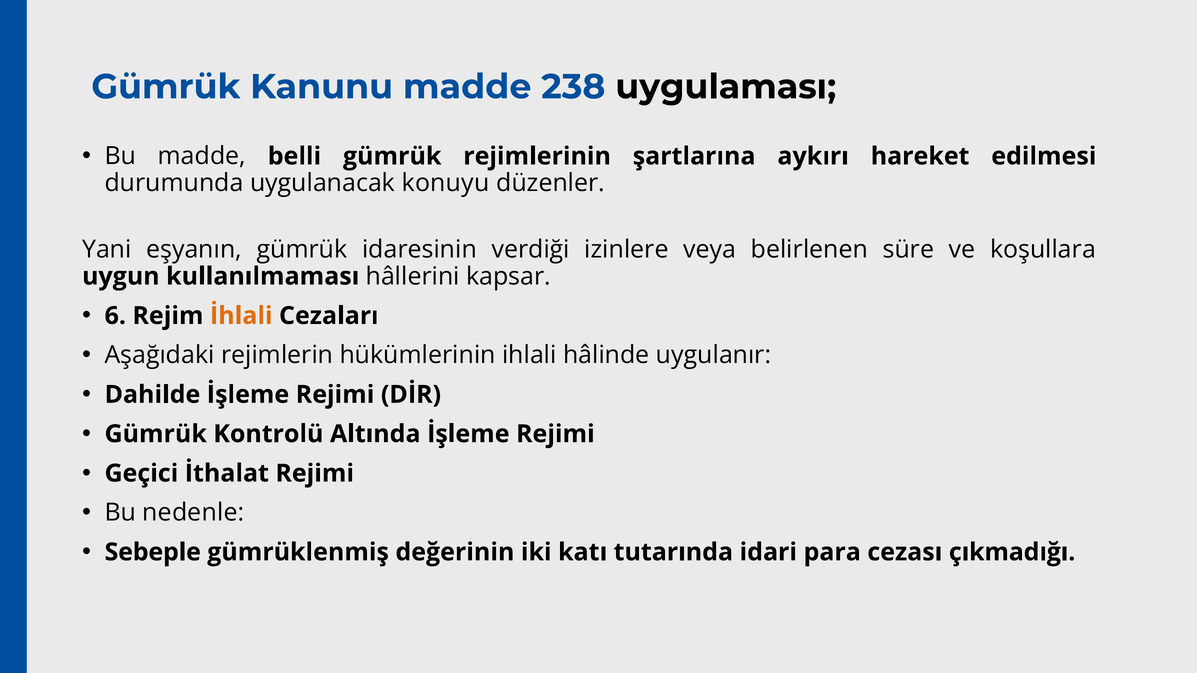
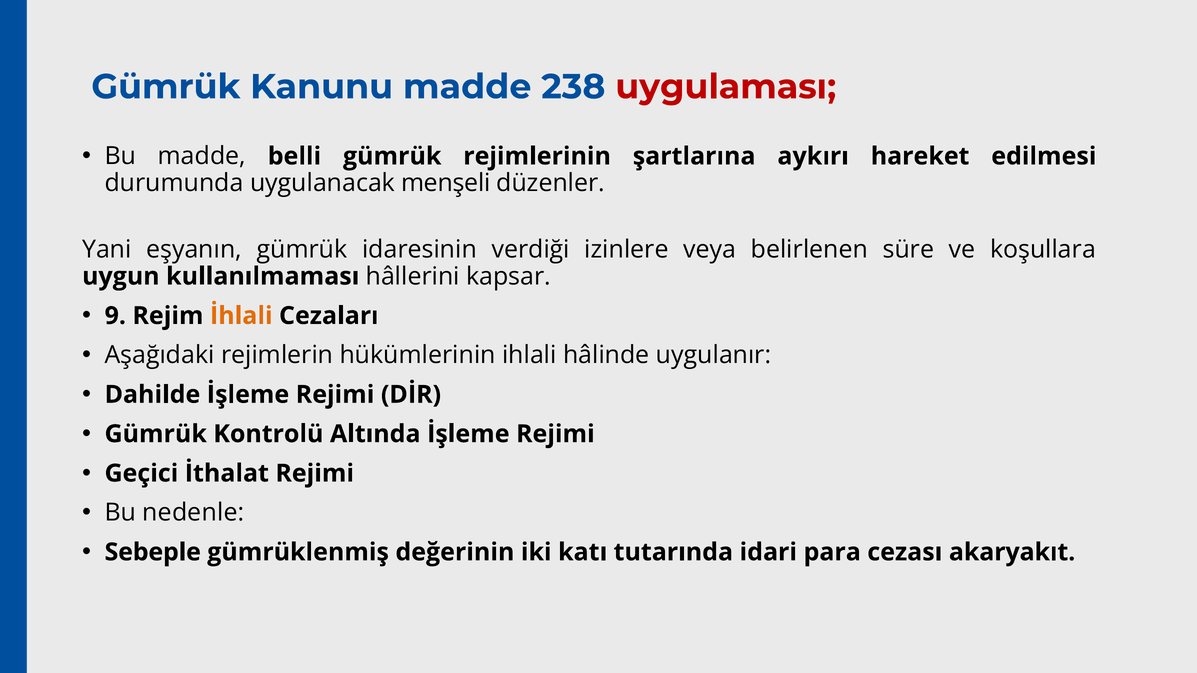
uygulaması colour: black -> red
konuyu: konuyu -> menşeli
6: 6 -> 9
çıkmadığı: çıkmadığı -> akaryakıt
